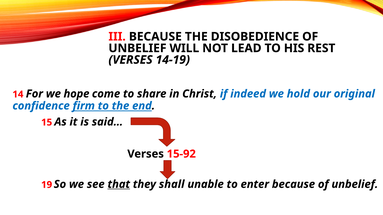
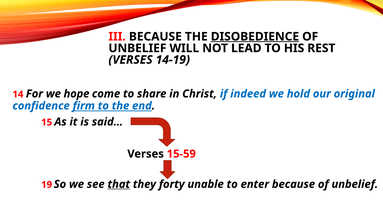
DISOBEDIENCE underline: none -> present
15-92: 15-92 -> 15-59
shall: shall -> forty
